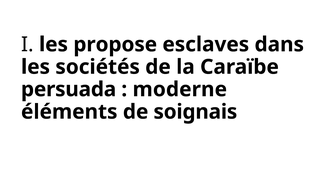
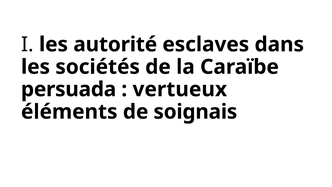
propose: propose -> autorité
moderne: moderne -> vertueux
